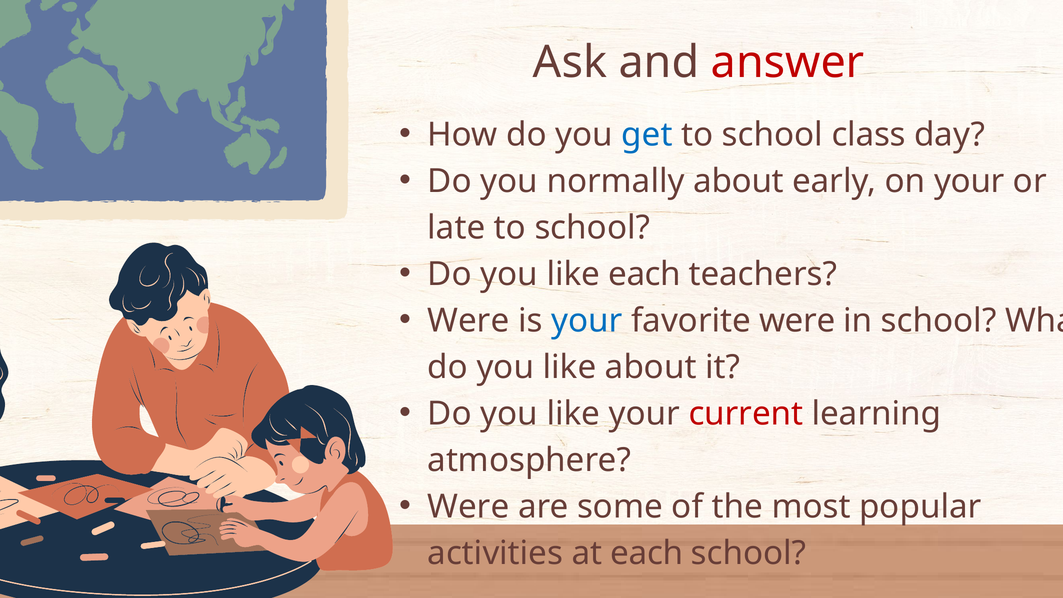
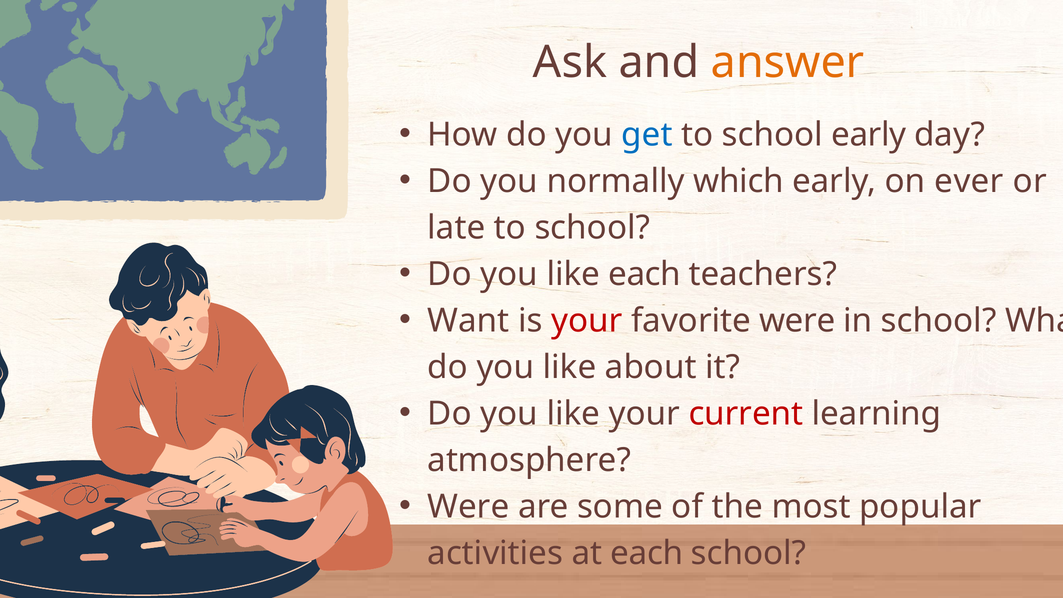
answer colour: red -> orange
school class: class -> early
normally about: about -> which
on your: your -> ever
Were at (468, 321): Were -> Want
your at (587, 321) colour: blue -> red
